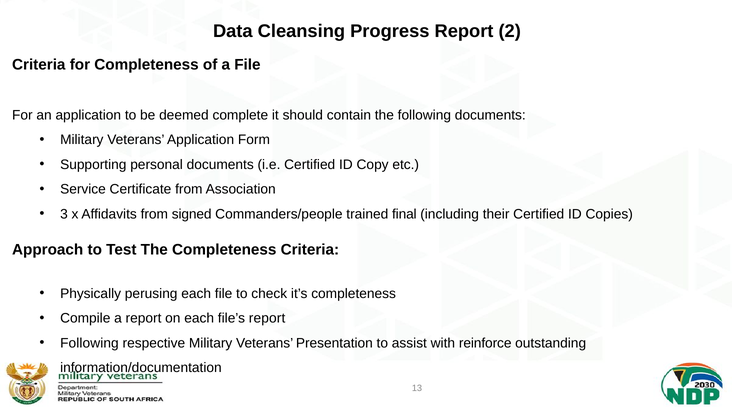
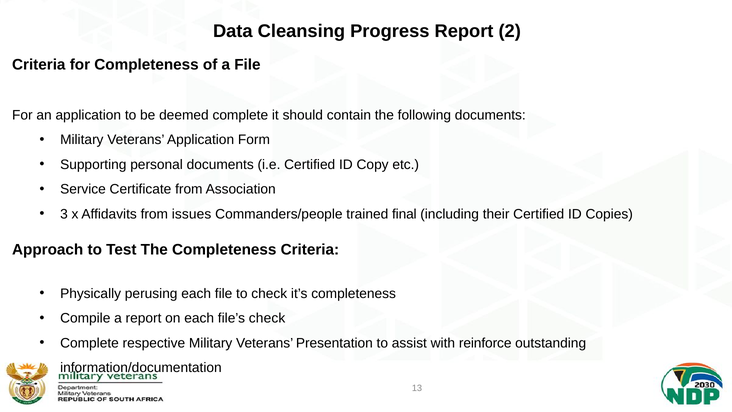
signed: signed -> issues
file’s report: report -> check
Following at (89, 343): Following -> Complete
